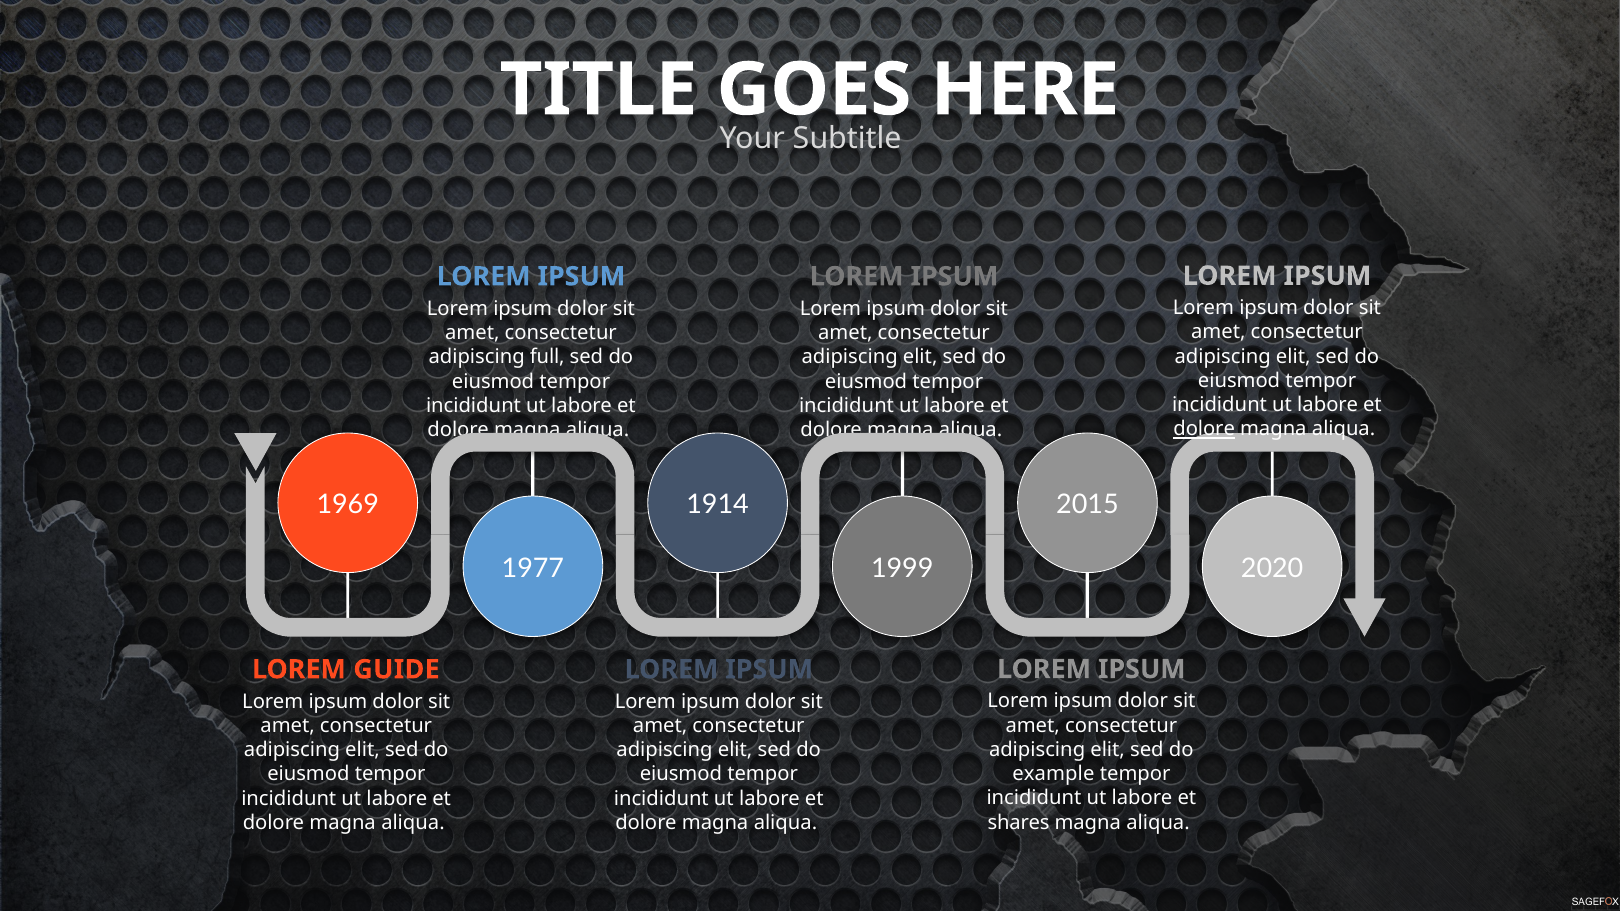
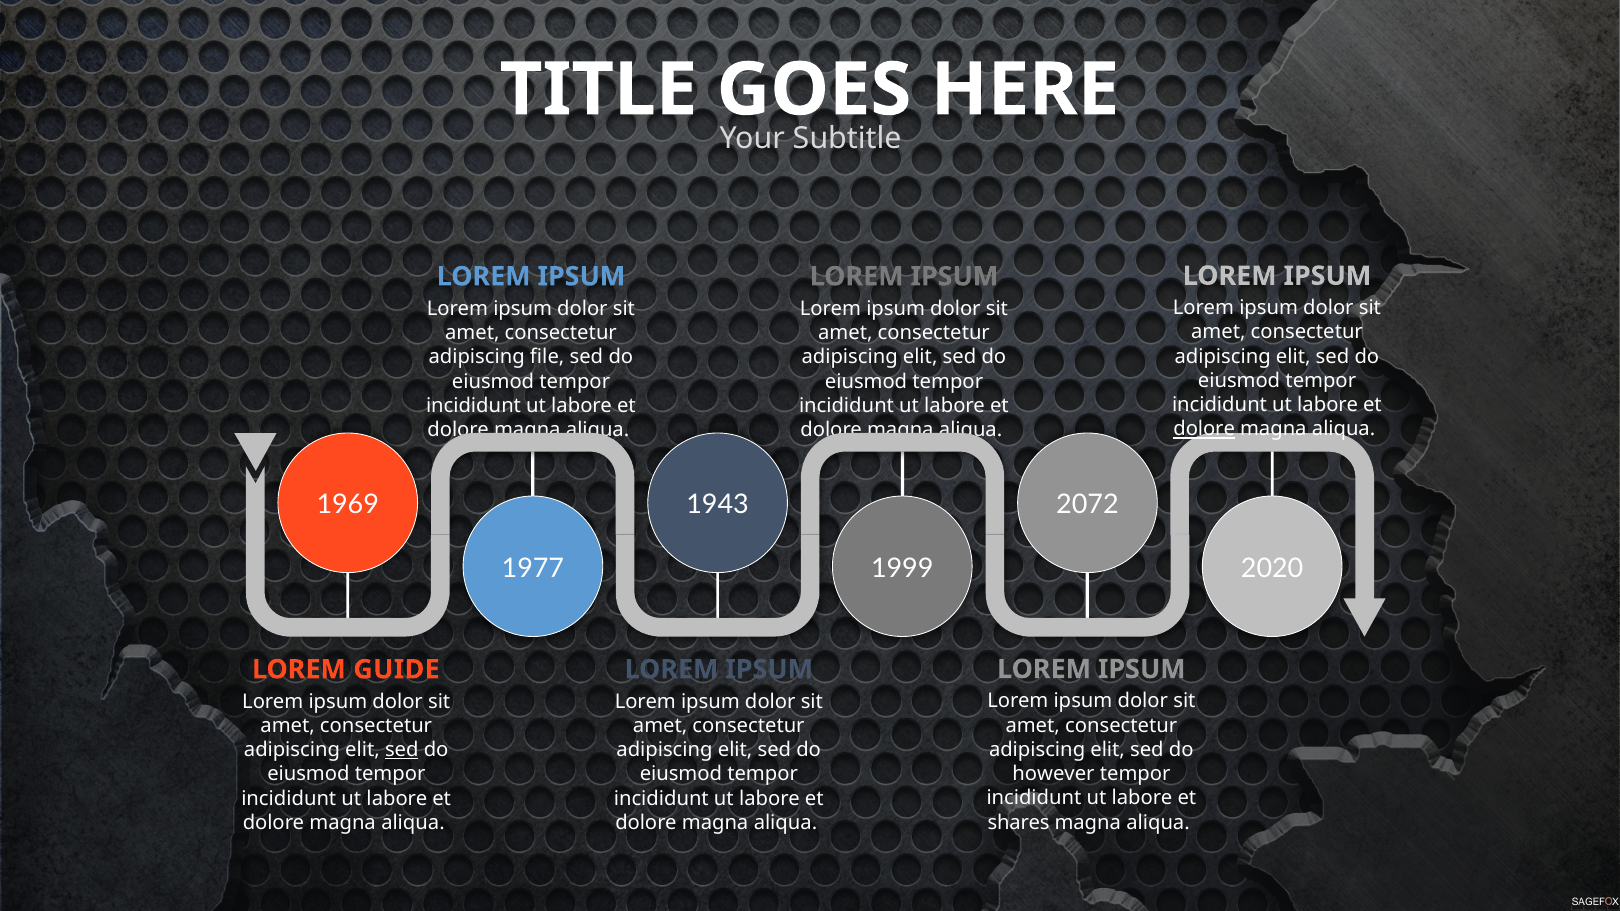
full: full -> file
1914: 1914 -> 1943
2015: 2015 -> 2072
sed at (402, 750) underline: none -> present
example: example -> however
